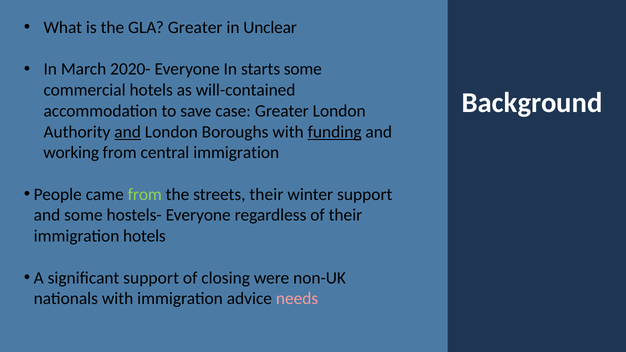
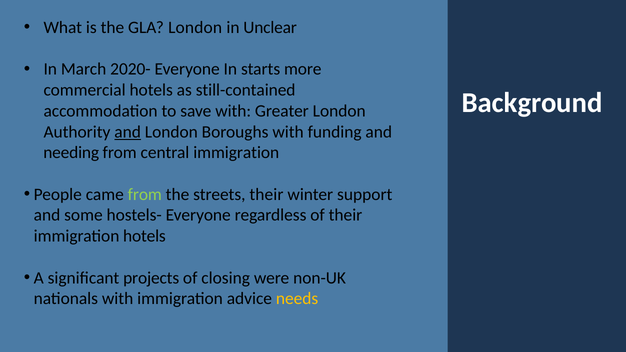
GLA Greater: Greater -> London
starts some: some -> more
will-contained: will-contained -> still-contained
save case: case -> with
funding underline: present -> none
working: working -> needing
significant support: support -> projects
needs colour: pink -> yellow
